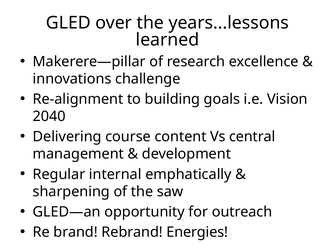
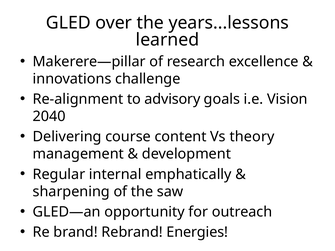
building: building -> advisory
central: central -> theory
